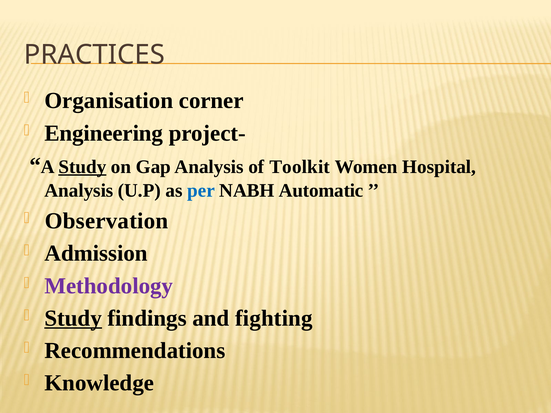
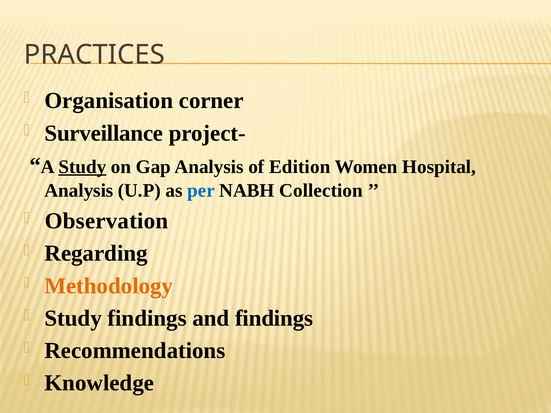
Engineering: Engineering -> Surveillance
Toolkit: Toolkit -> Edition
Automatic: Automatic -> Collection
Admission: Admission -> Regarding
Methodology colour: purple -> orange
Study at (73, 318) underline: present -> none
and fighting: fighting -> findings
